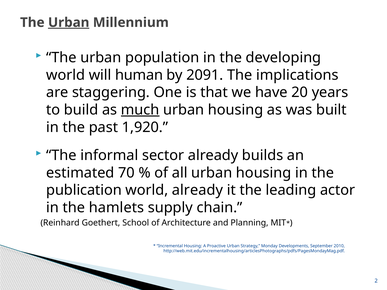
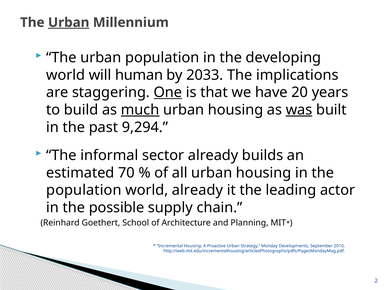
2091: 2091 -> 2033
One underline: none -> present
was underline: none -> present
1,920: 1,920 -> 9,294
publication at (84, 190): publication -> population
hamlets: hamlets -> possible
